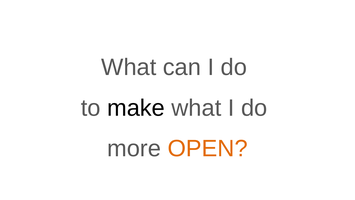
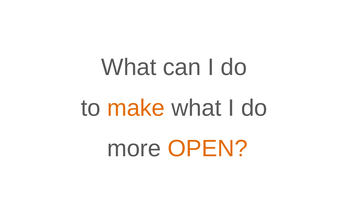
make colour: black -> orange
